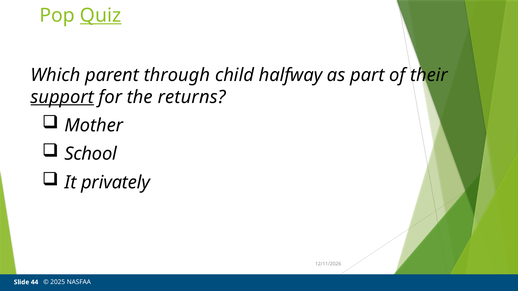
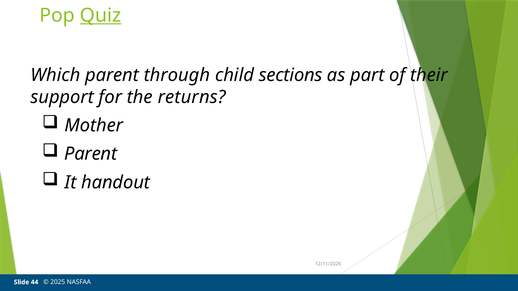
halfway: halfway -> sections
support underline: present -> none
School at (91, 154): School -> Parent
privately: privately -> handout
